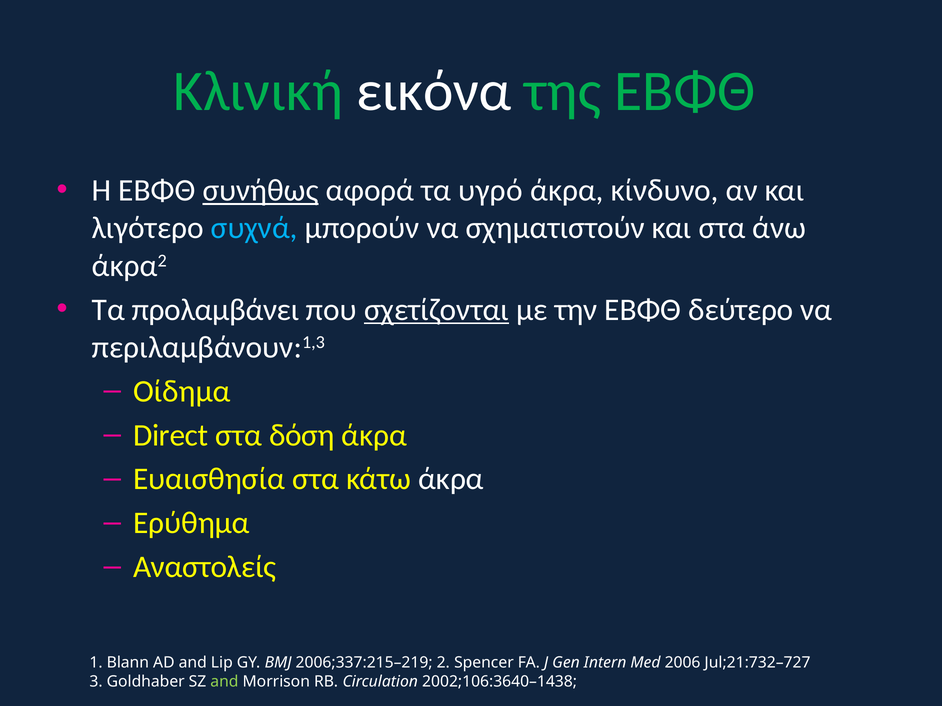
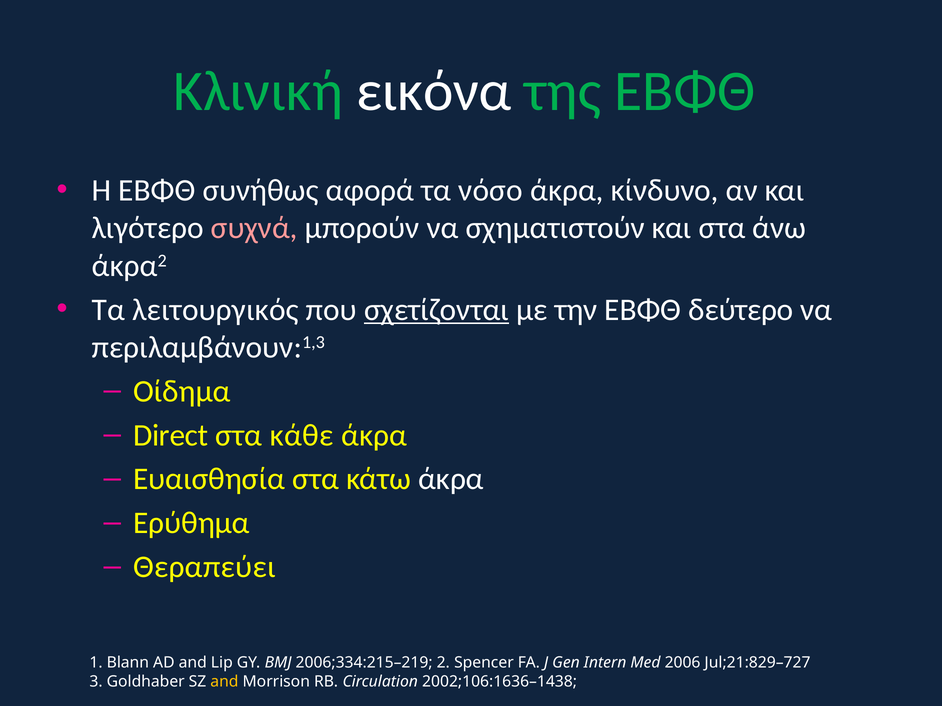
συνήθως underline: present -> none
υγρό: υγρό -> νόσο
συχνά colour: light blue -> pink
προλαμβάνει: προλαμβάνει -> λειτουργικός
δόση: δόση -> κάθε
Αναστολείς: Αναστολείς -> Θεραπεύει
2006;337:215–219: 2006;337:215–219 -> 2006;334:215–219
Jul;21:732–727: Jul;21:732–727 -> Jul;21:829–727
and at (224, 682) colour: light green -> yellow
2002;106:3640–1438: 2002;106:3640–1438 -> 2002;106:1636–1438
